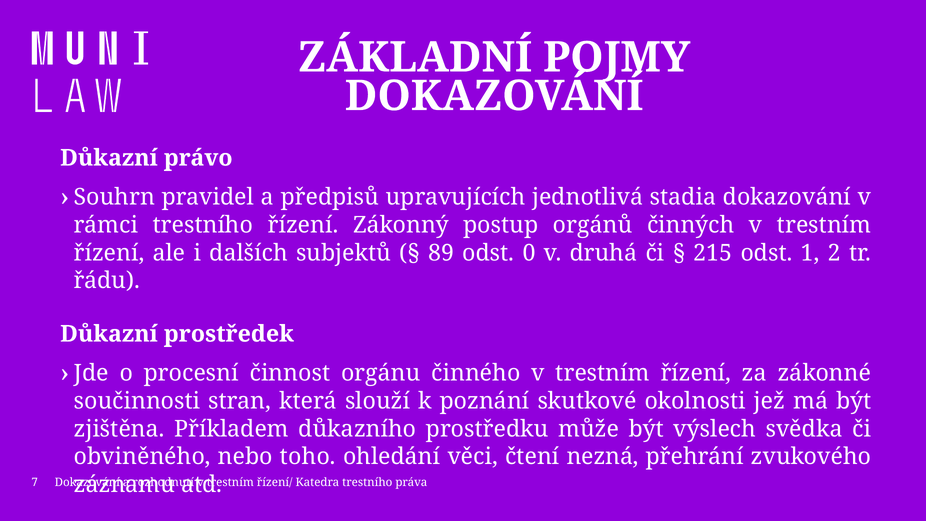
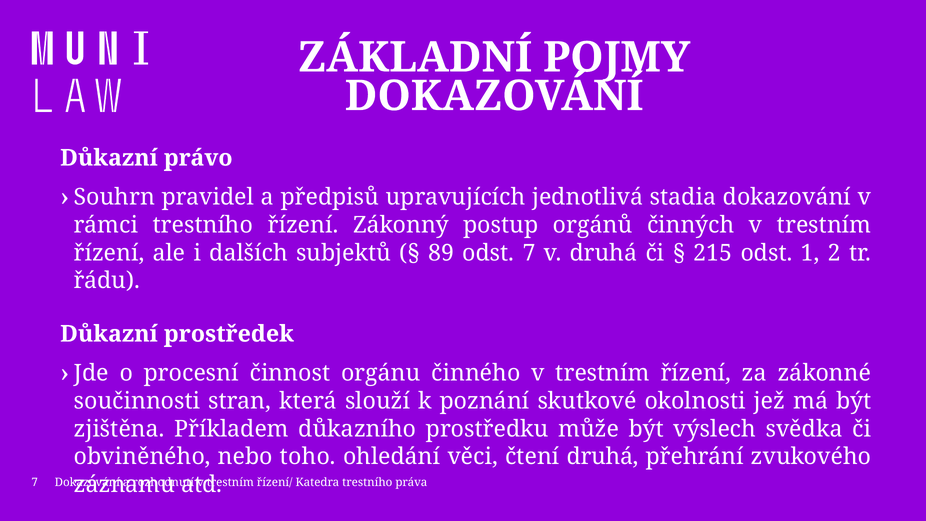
odst 0: 0 -> 7
čtení nezná: nezná -> druhá
